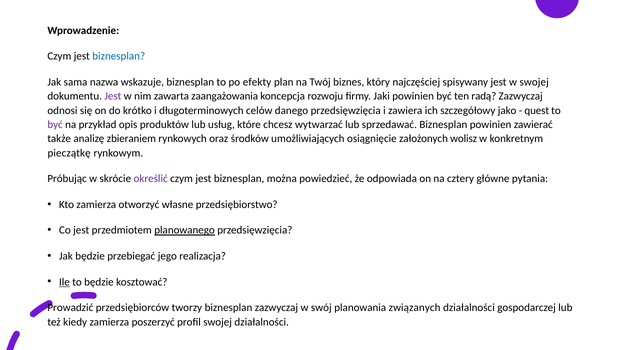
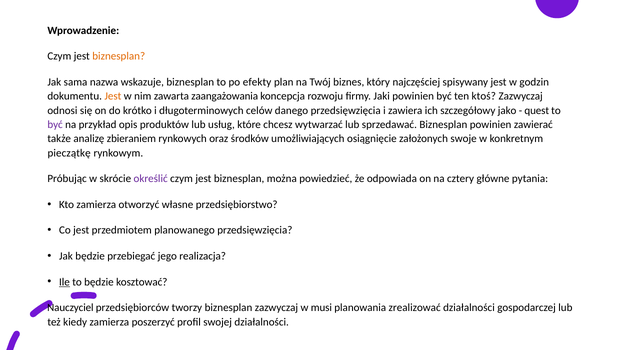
biznesplan at (119, 56) colour: blue -> orange
w swojej: swojej -> godzin
Jest at (113, 96) colour: purple -> orange
radą: radą -> ktoś
wolisz: wolisz -> swoje
planowanego underline: present -> none
Prowadzić: Prowadzić -> Nauczyciel
swój: swój -> musi
związanych: związanych -> zrealizować
